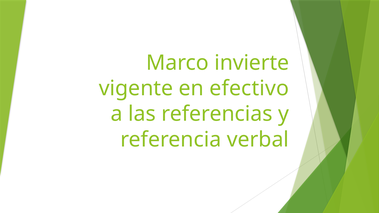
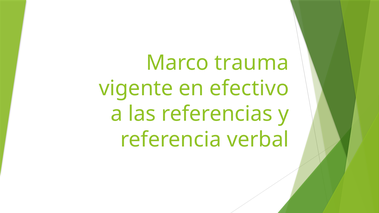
invierte: invierte -> trauma
